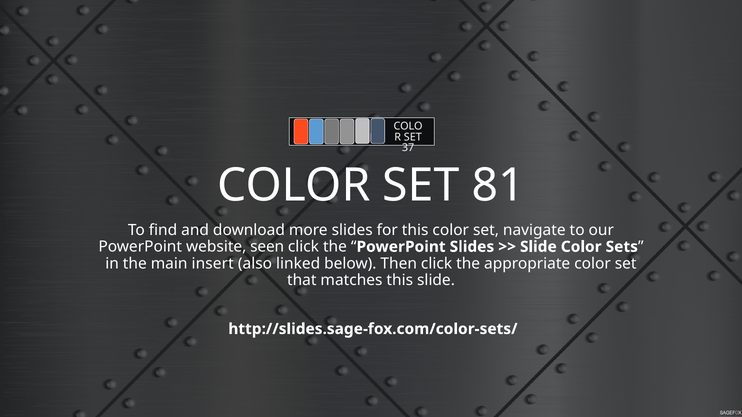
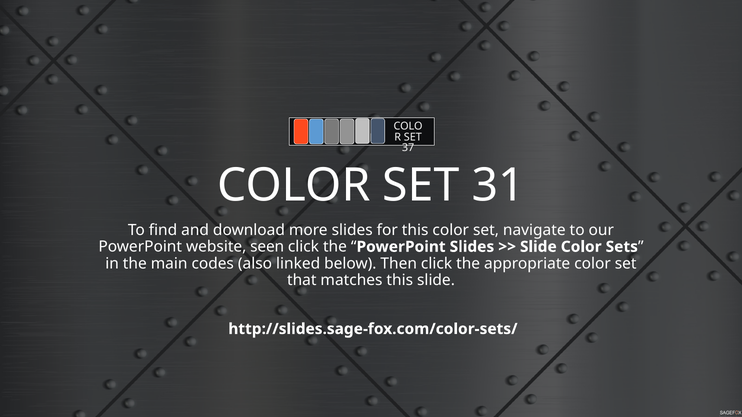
81: 81 -> 31
insert: insert -> codes
